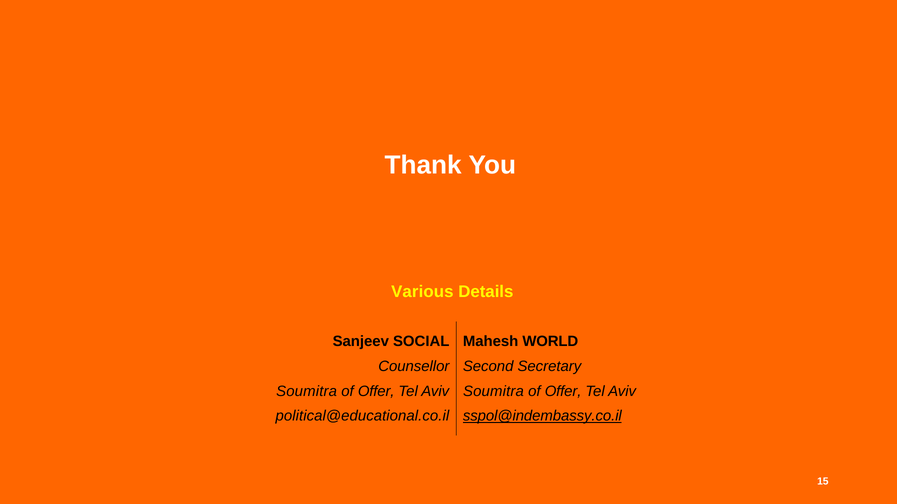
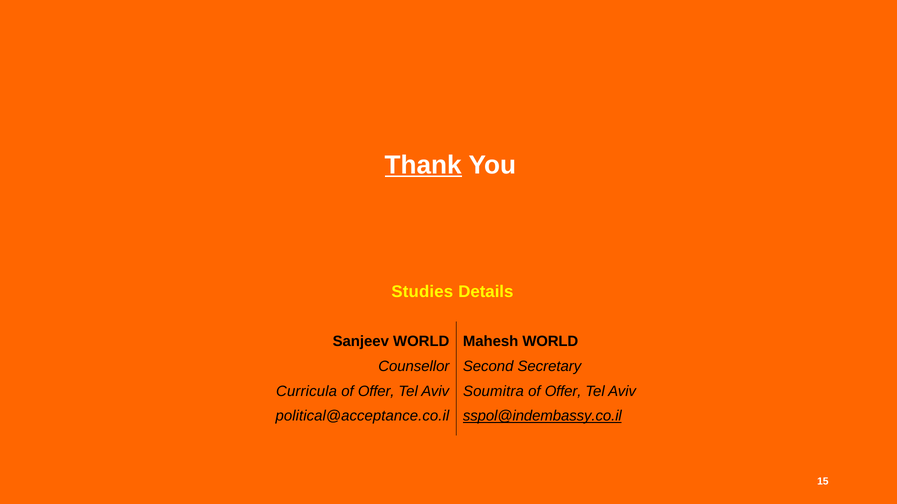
Thank underline: none -> present
Various: Various -> Studies
Sanjeev SOCIAL: SOCIAL -> WORLD
Soumitra at (307, 392): Soumitra -> Curricula
political@educational.co.il: political@educational.co.il -> political@acceptance.co.il
